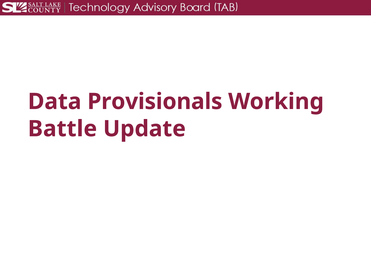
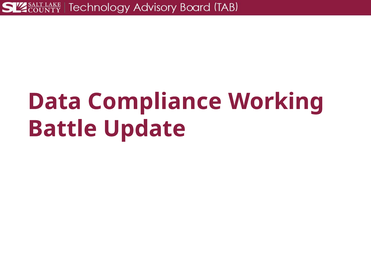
Provisionals: Provisionals -> Compliance
